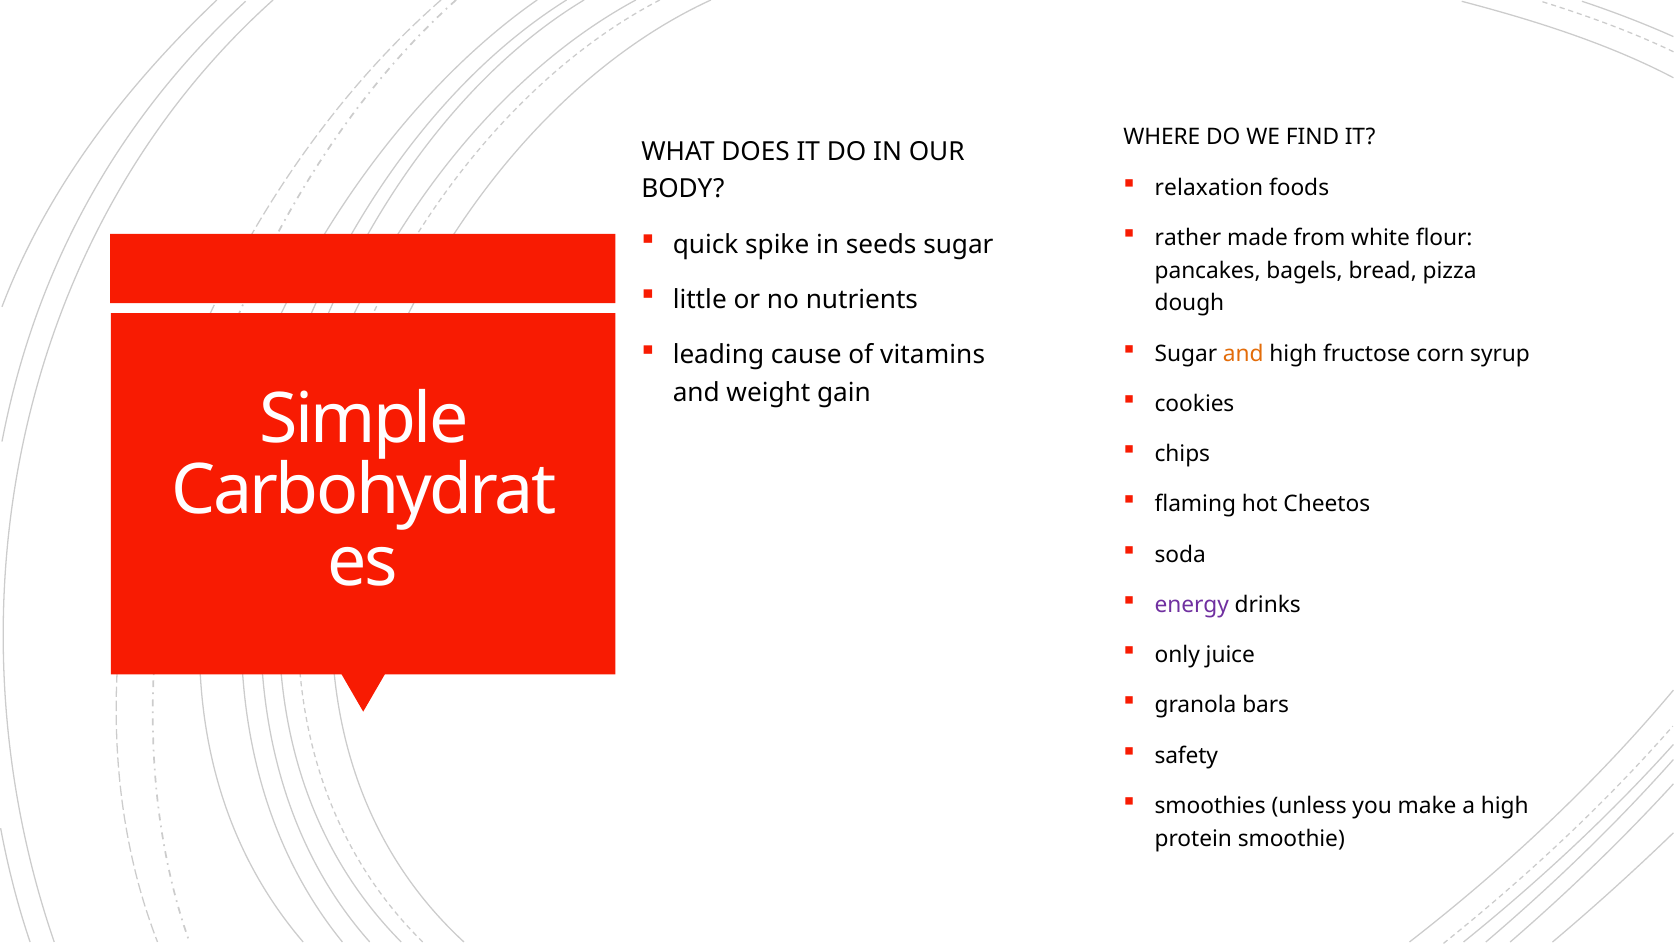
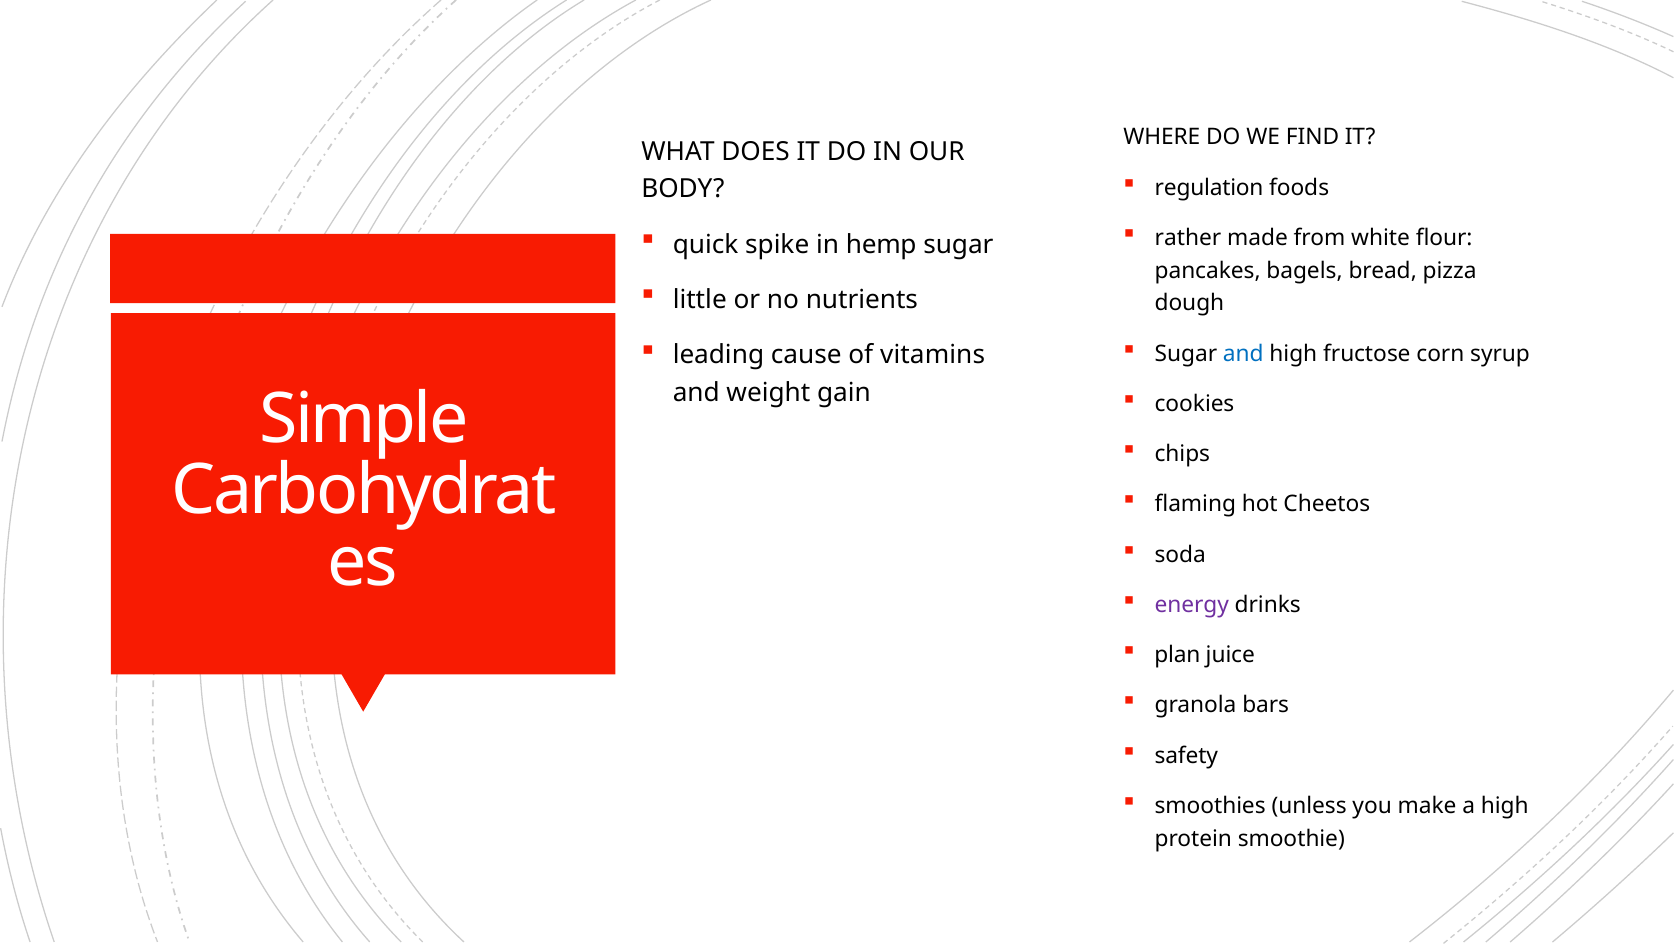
relaxation: relaxation -> regulation
seeds: seeds -> hemp
and at (1243, 353) colour: orange -> blue
only: only -> plan
